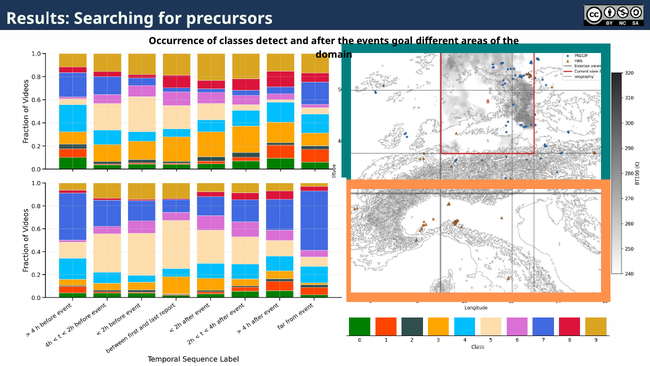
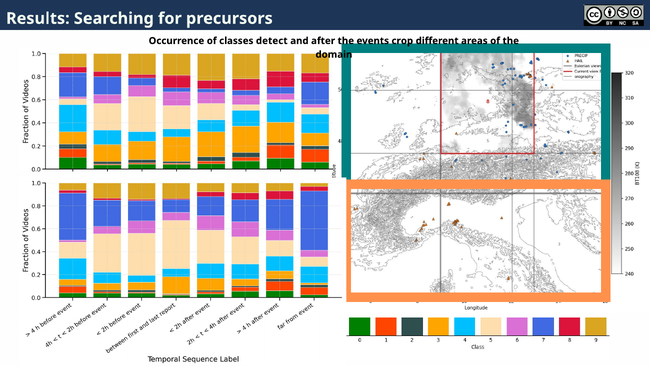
goal: goal -> crop
